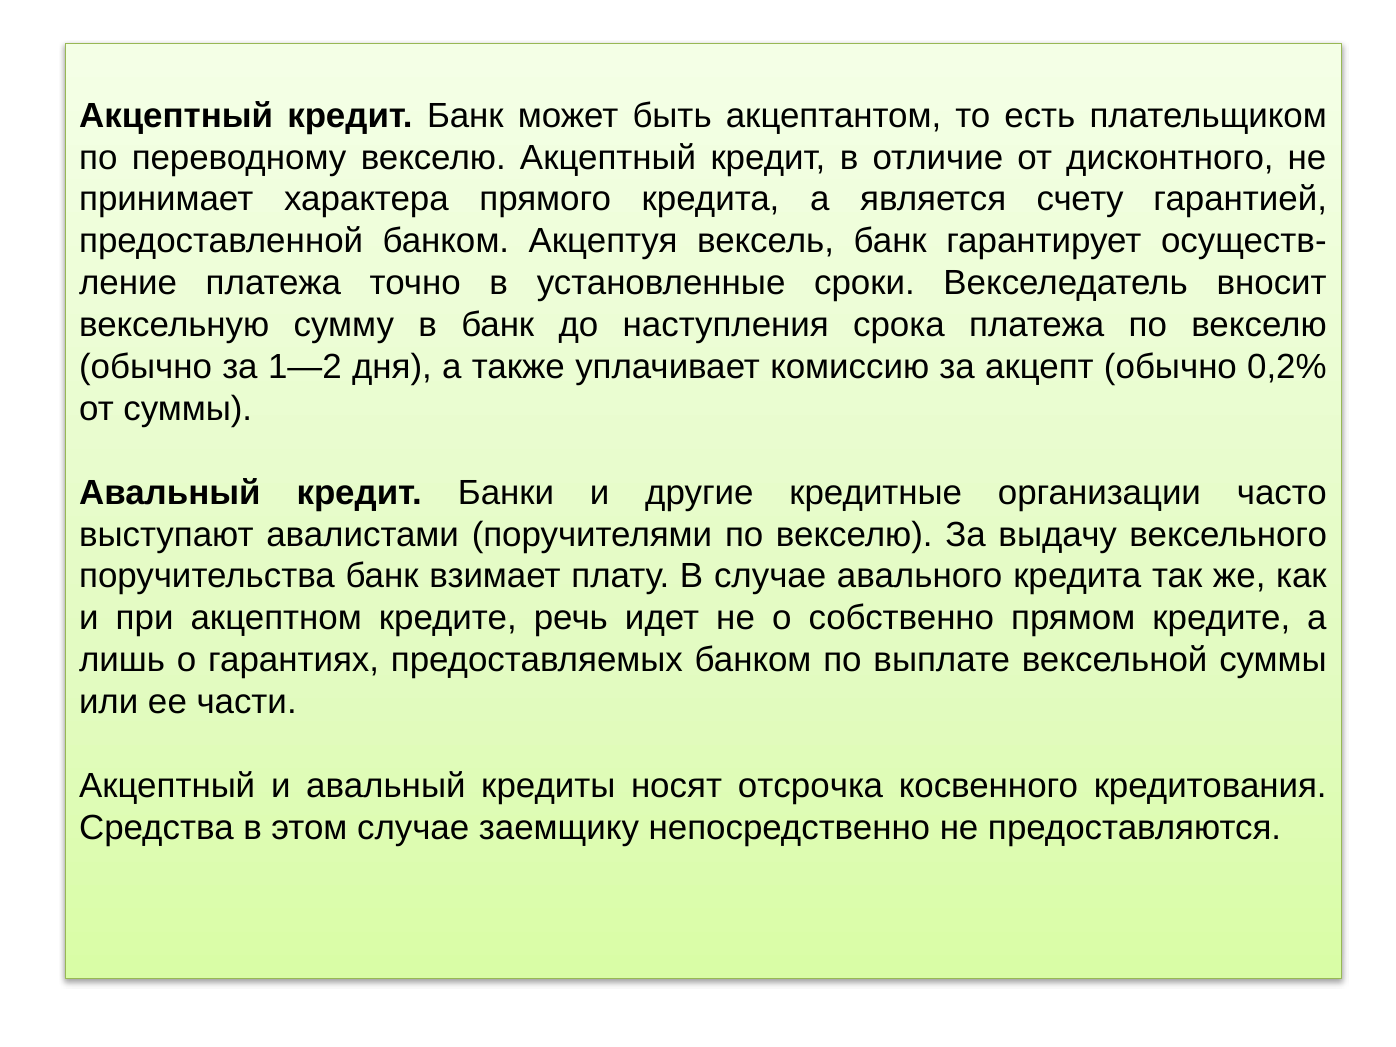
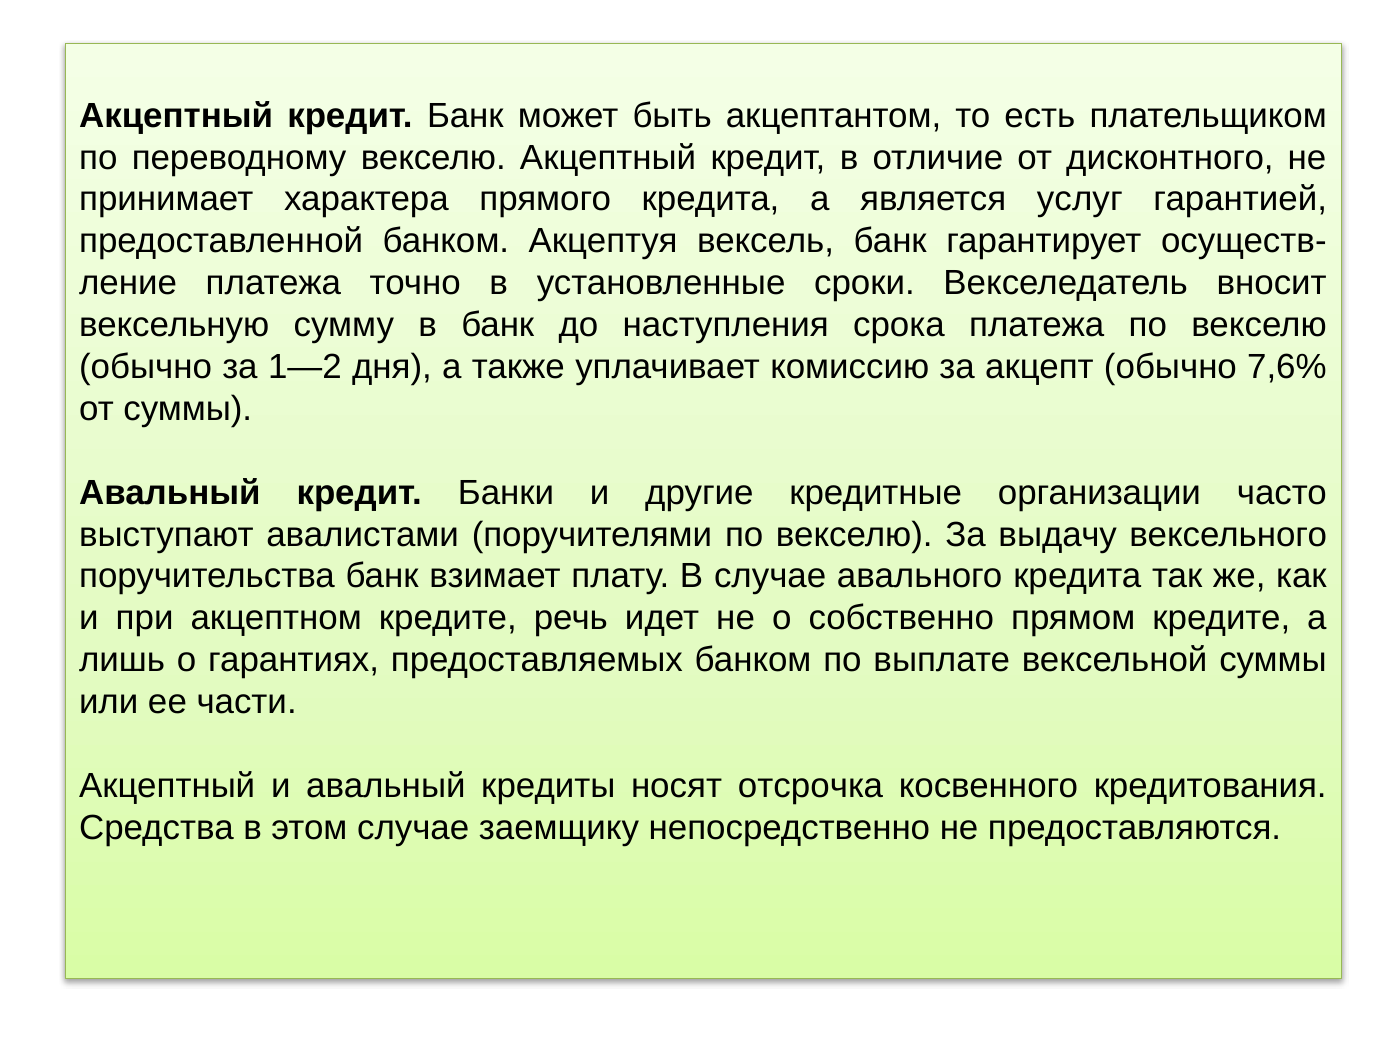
счету: счету -> услуг
0,2%: 0,2% -> 7,6%
